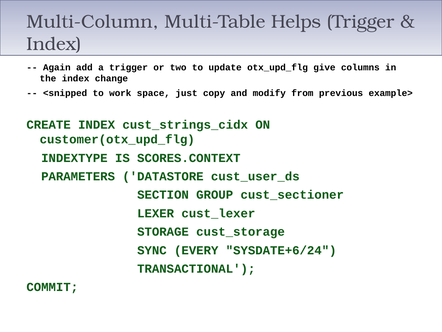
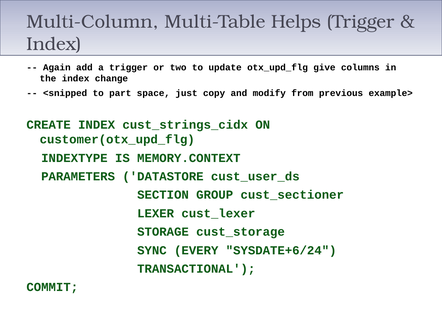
work: work -> part
SCORES.CONTEXT: SCORES.CONTEXT -> MEMORY.CONTEXT
